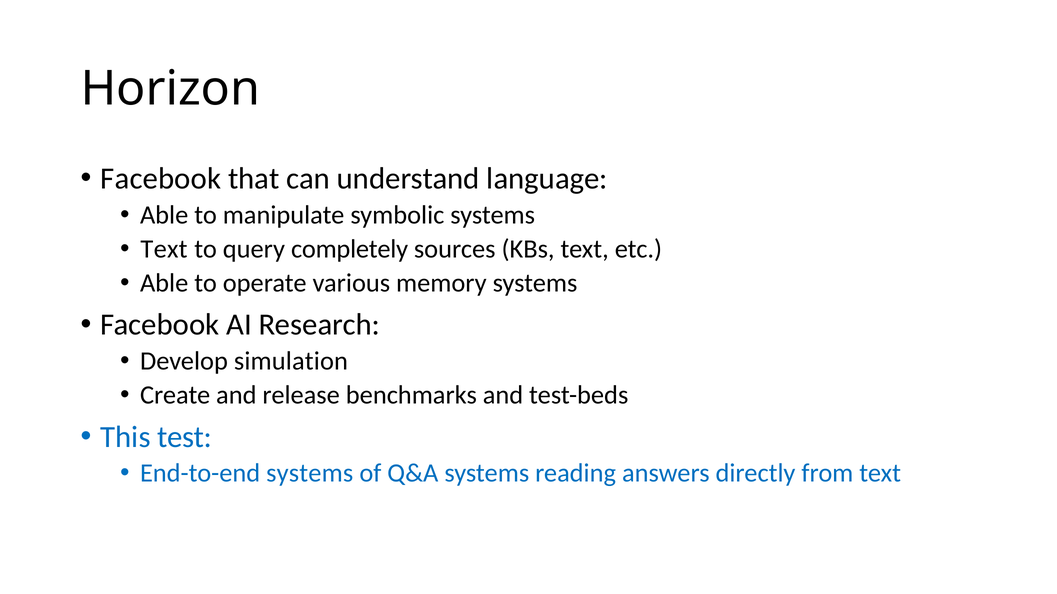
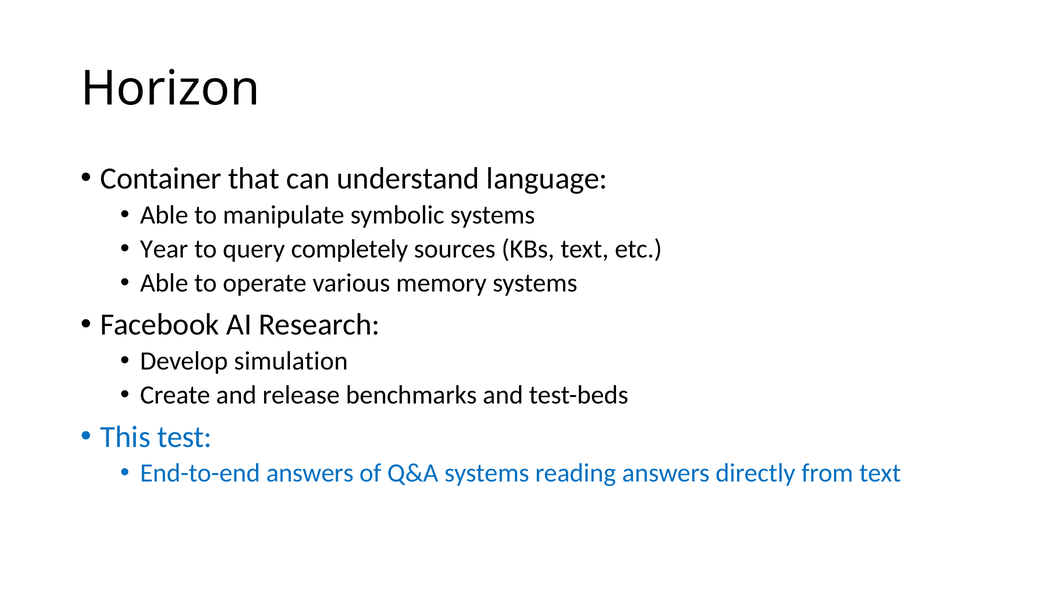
Facebook at (161, 179): Facebook -> Container
Text at (164, 249): Text -> Year
End-to-end systems: systems -> answers
